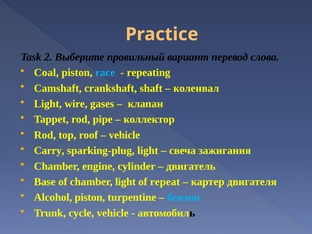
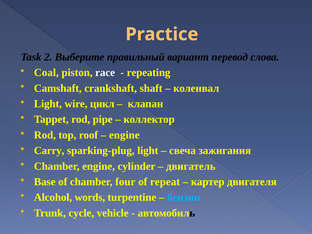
race colour: light blue -> white
gases: gases -> цикл
vehicle at (124, 135): vehicle -> engine
chamber light: light -> four
Alcohol piston: piston -> words
